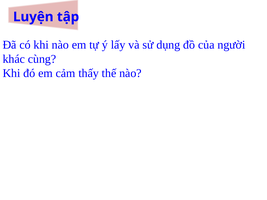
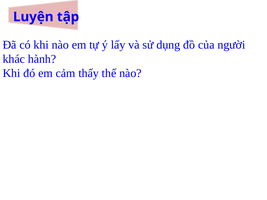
cùng: cùng -> hành
